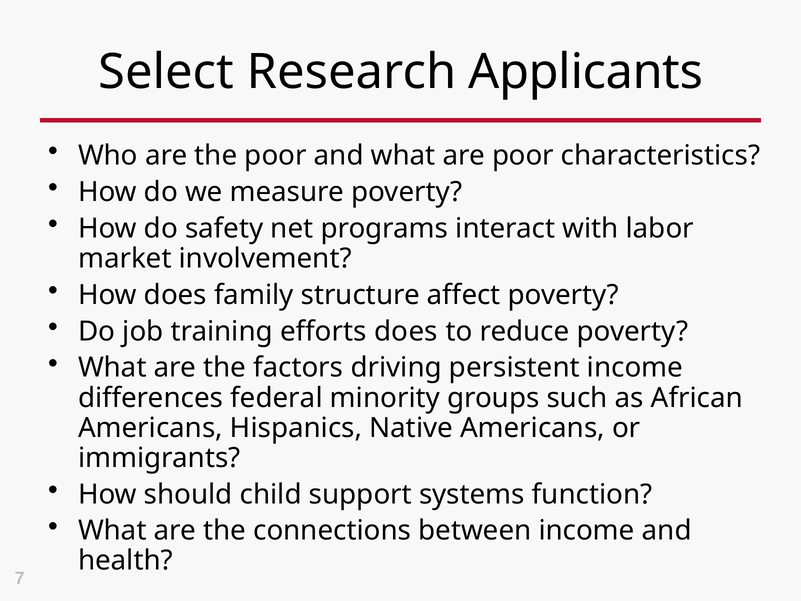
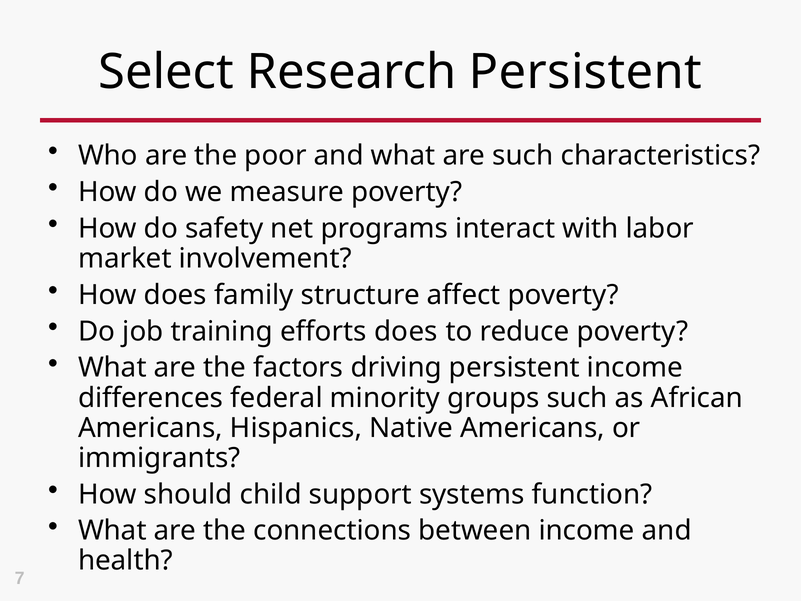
Research Applicants: Applicants -> Persistent
are poor: poor -> such
